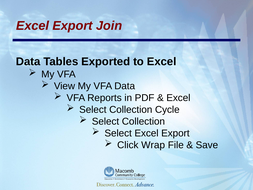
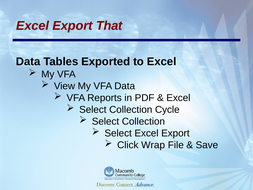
Join: Join -> That
